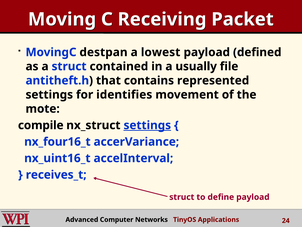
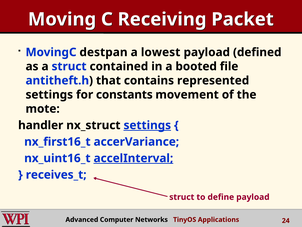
usually: usually -> booted
identifies: identifies -> constants
compile: compile -> handler
nx_four16_t: nx_four16_t -> nx_first16_t
accelInterval underline: none -> present
